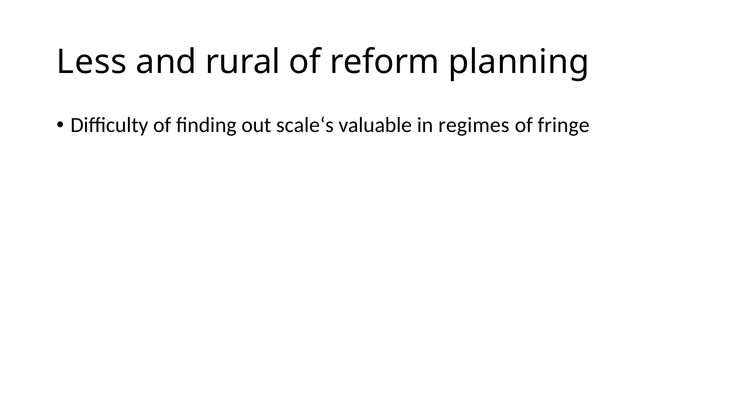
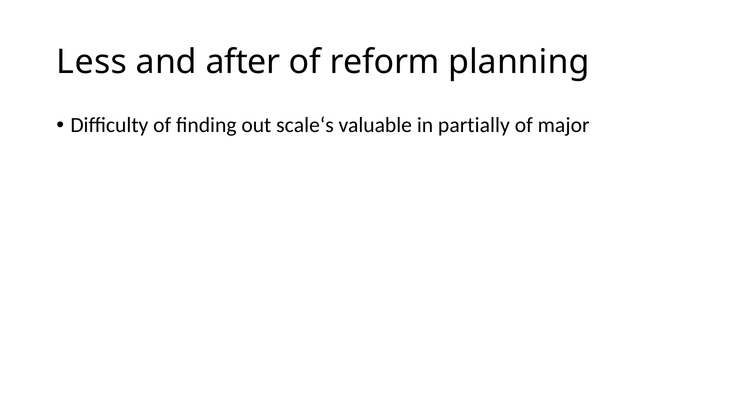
rural: rural -> after
regimes: regimes -> partially
fringe: fringe -> major
